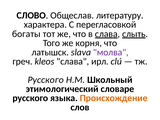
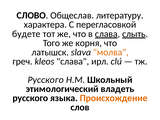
богаты: богаты -> будете
молва colour: purple -> orange
словаре: словаре -> владеть
